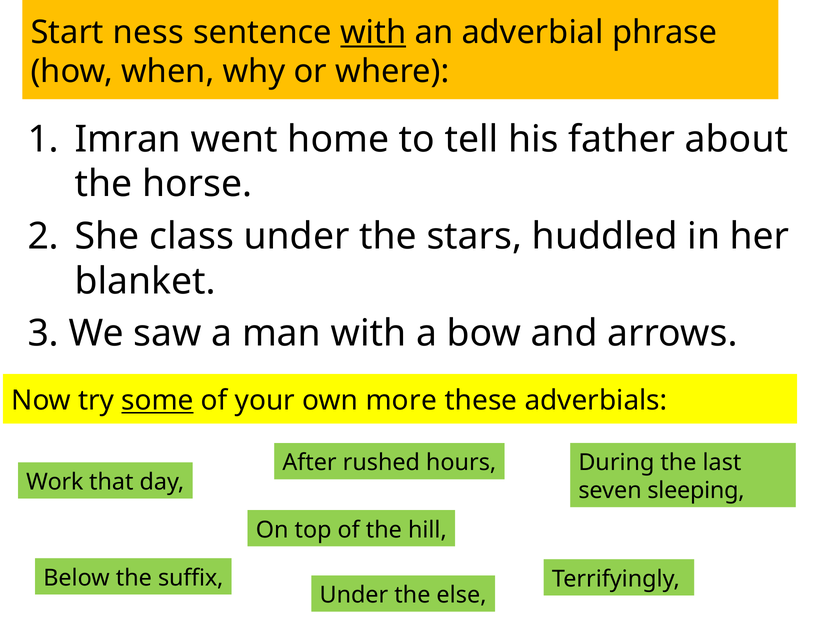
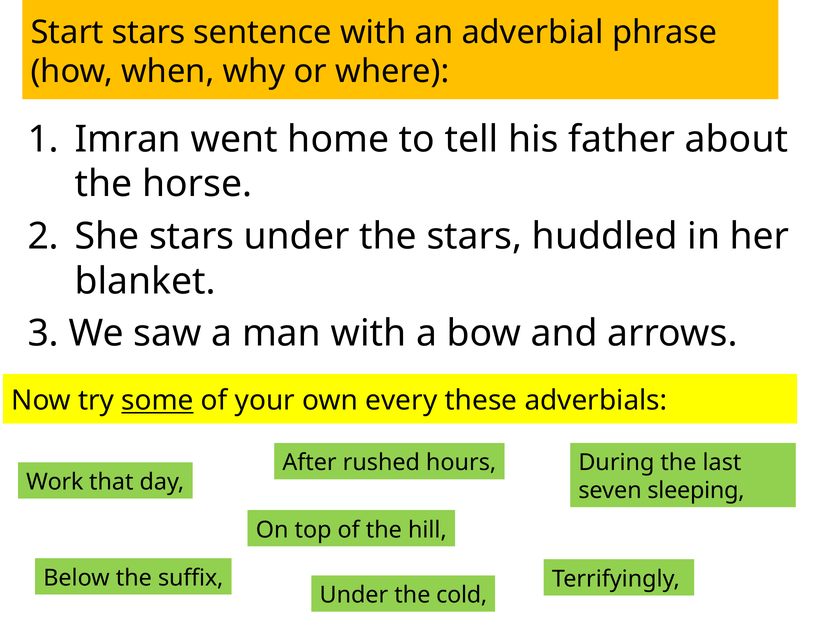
Start ness: ness -> stars
with at (373, 32) underline: present -> none
She class: class -> stars
more: more -> every
else: else -> cold
